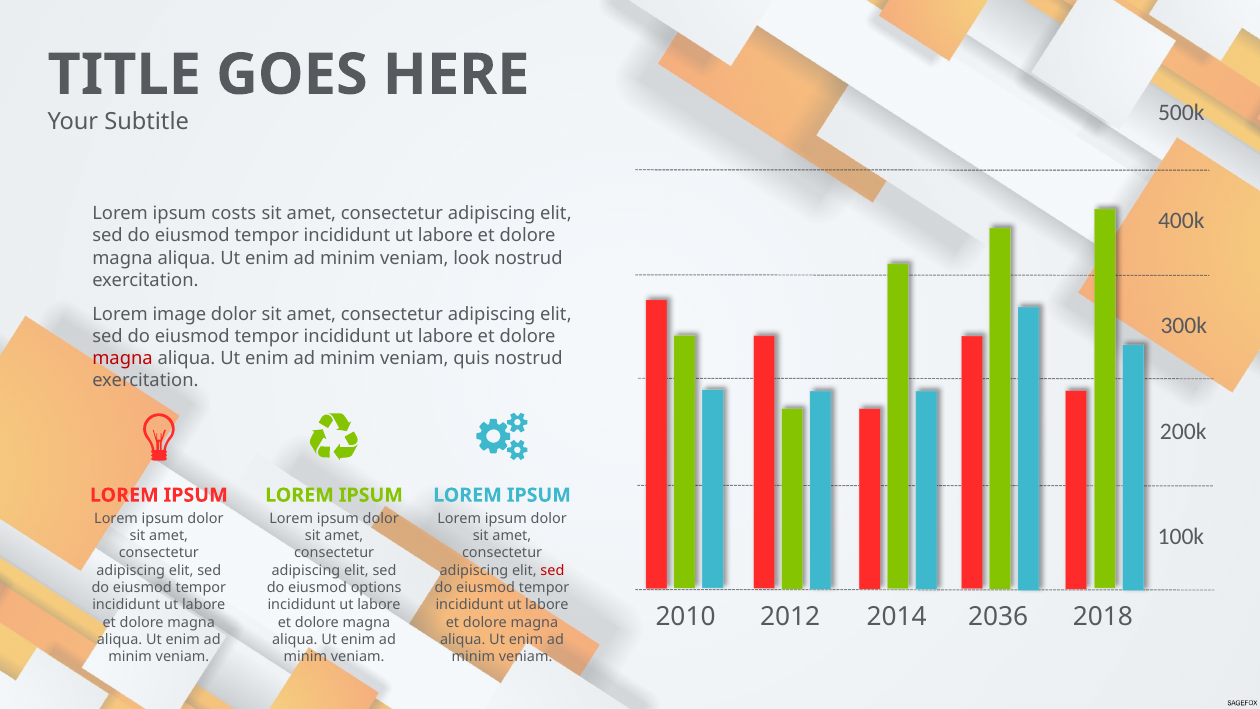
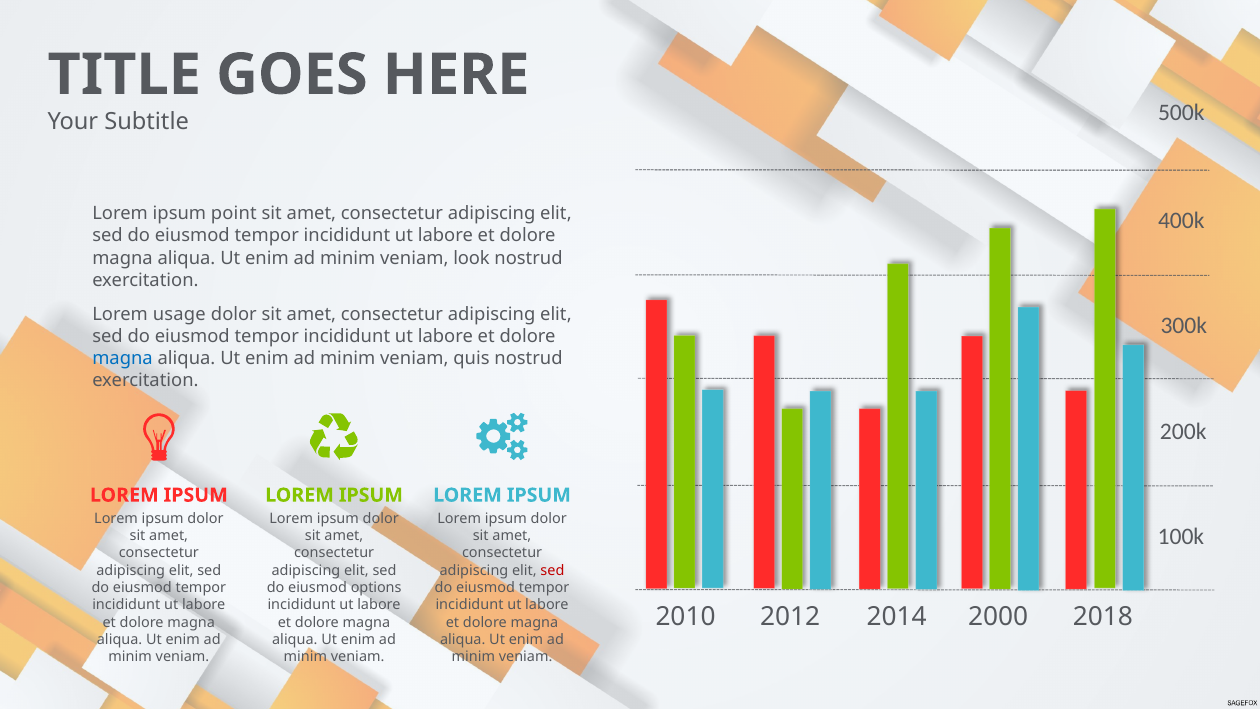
costs: costs -> point
image: image -> usage
magna at (123, 359) colour: red -> blue
2036: 2036 -> 2000
